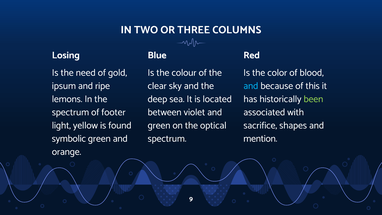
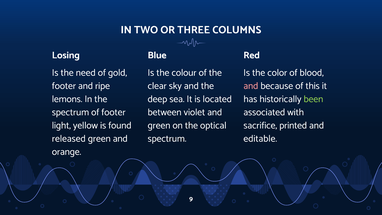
ipsum at (64, 86): ipsum -> footer
and at (251, 86) colour: light blue -> pink
shapes: shapes -> printed
symbolic: symbolic -> released
mention: mention -> editable
